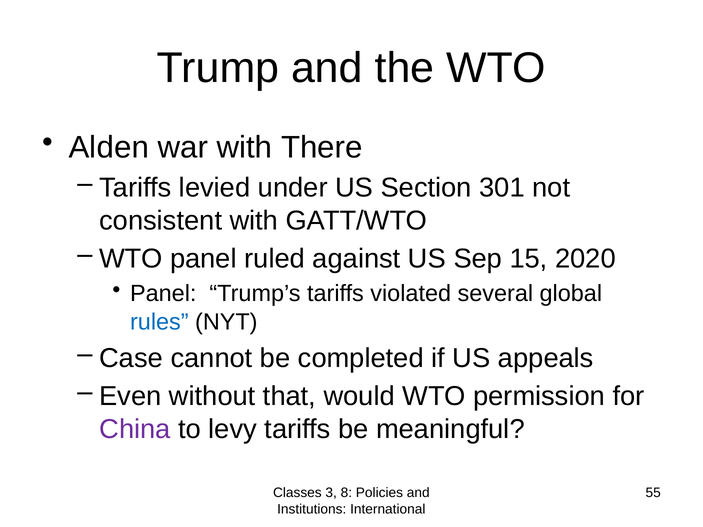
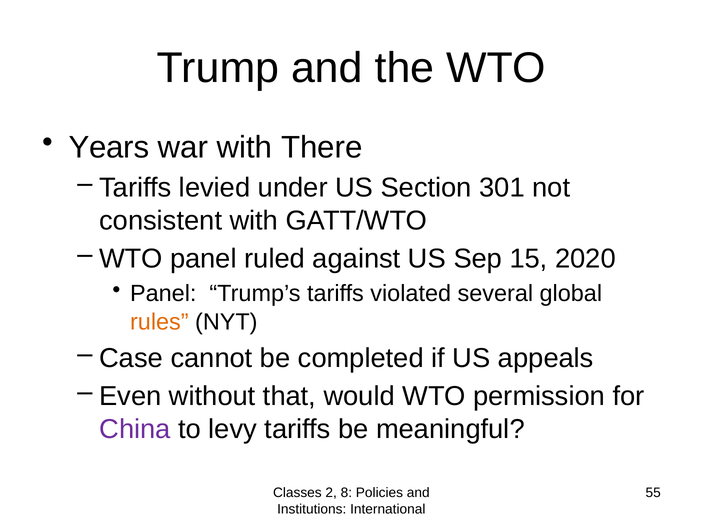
Alden: Alden -> Years
rules colour: blue -> orange
3: 3 -> 2
